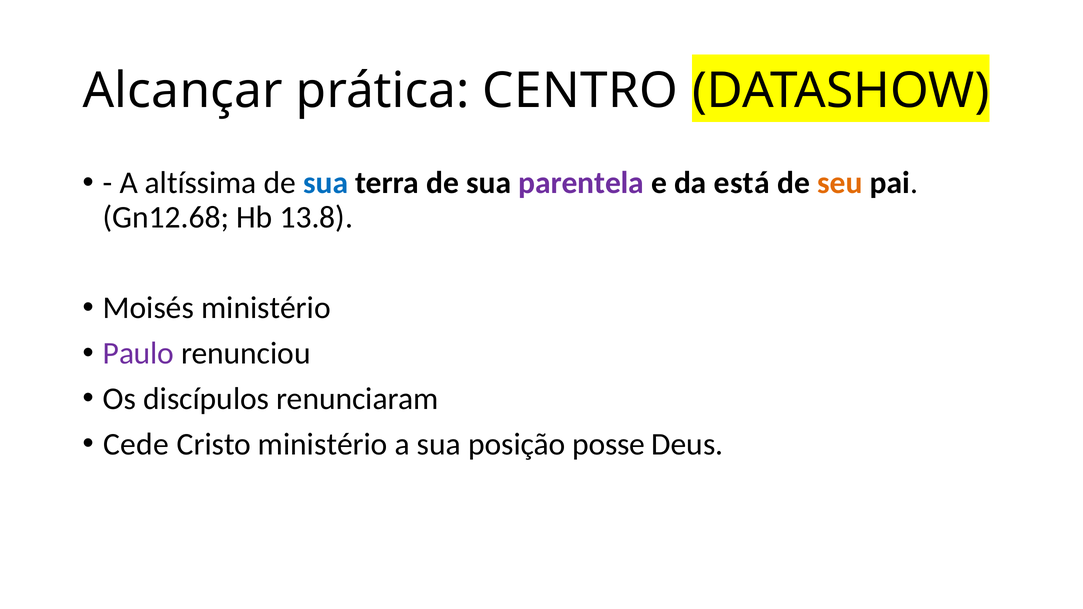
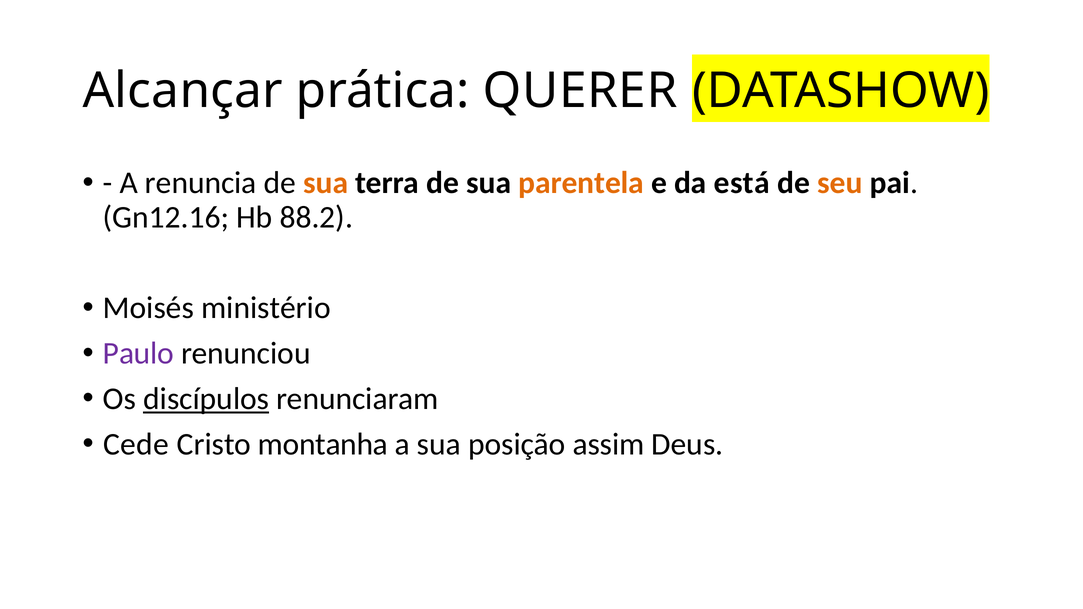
CENTRO: CENTRO -> QUERER
altíssima: altíssima -> renuncia
sua at (326, 183) colour: blue -> orange
parentela colour: purple -> orange
Gn12.68: Gn12.68 -> Gn12.16
13.8: 13.8 -> 88.2
discípulos underline: none -> present
Cristo ministério: ministério -> montanha
posse: posse -> assim
